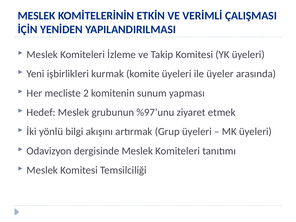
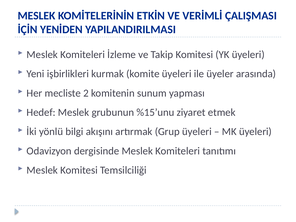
%97’unu: %97’unu -> %15’unu
